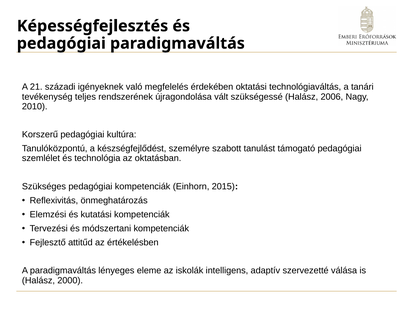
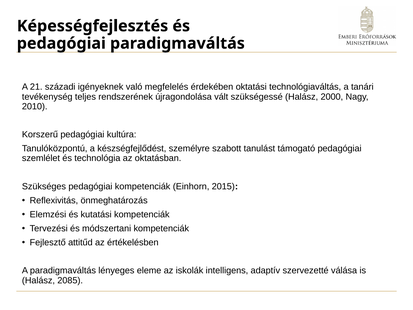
2006: 2006 -> 2000
2000: 2000 -> 2085
